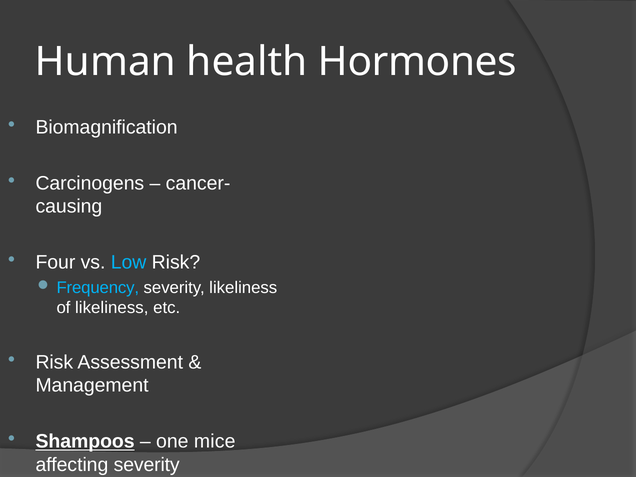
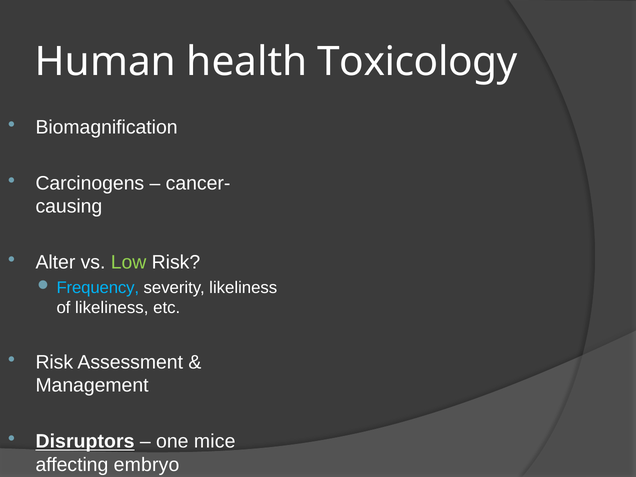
Hormones: Hormones -> Toxicology
Four: Four -> Alter
Low colour: light blue -> light green
Shampoos: Shampoos -> Disruptors
affecting severity: severity -> embryo
